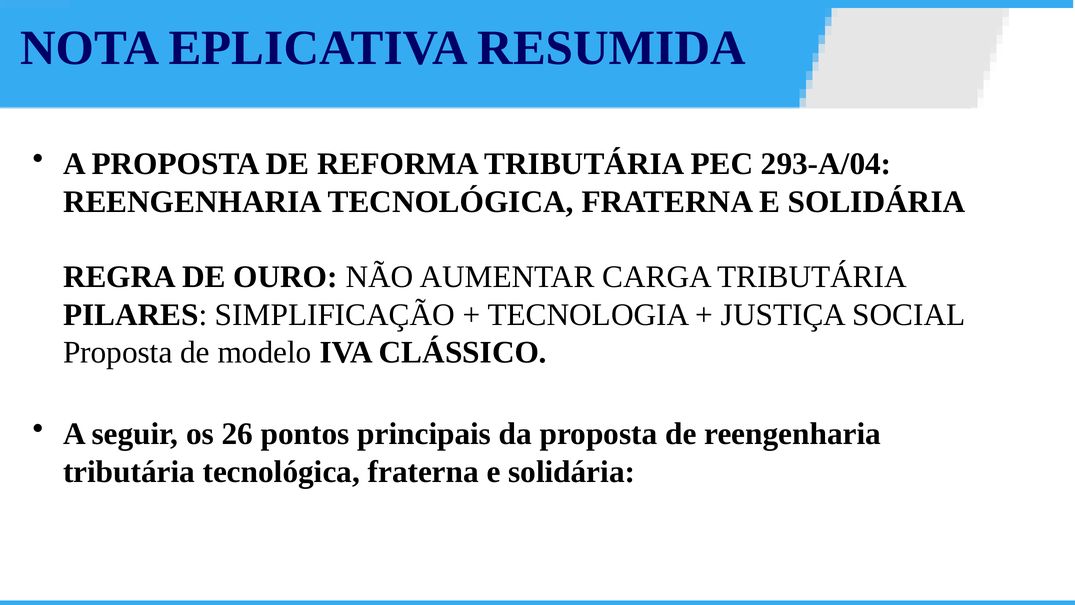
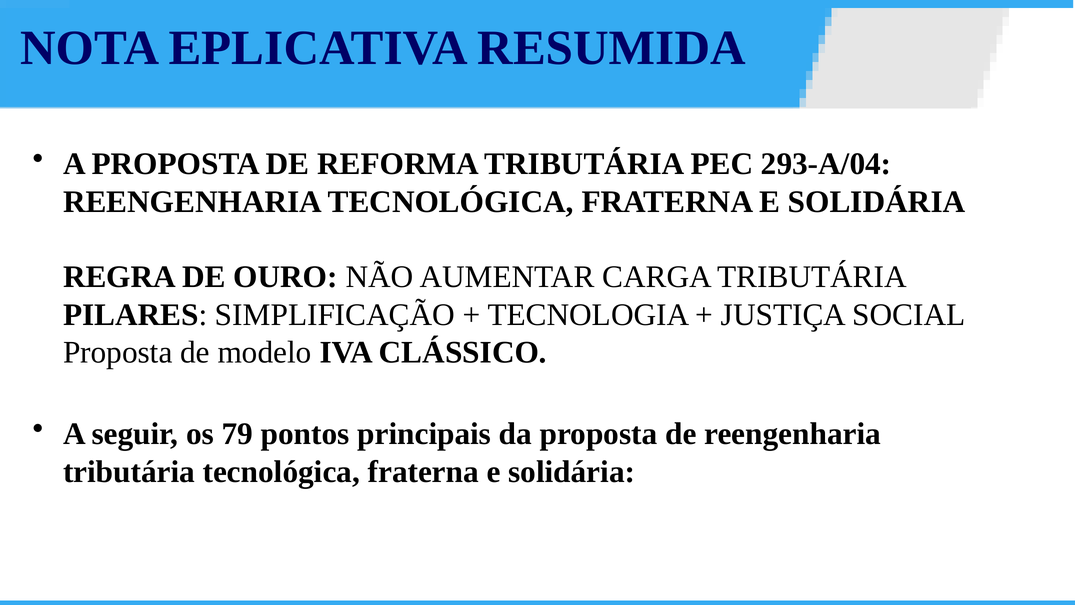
26: 26 -> 79
